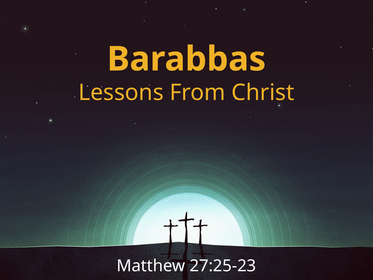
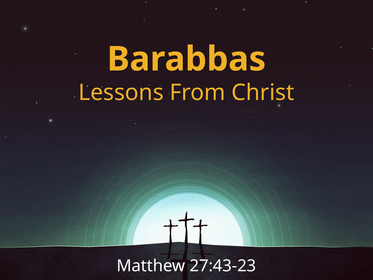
27:25-23: 27:25-23 -> 27:43-23
